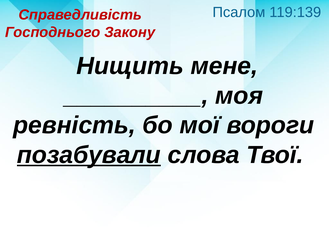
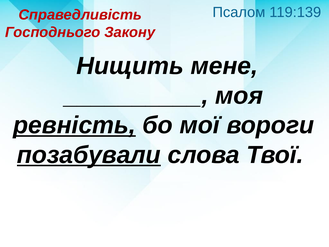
ревність underline: none -> present
